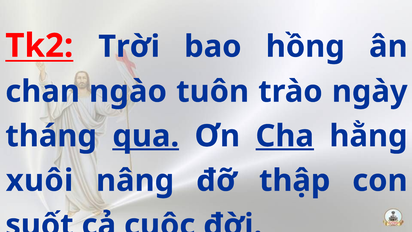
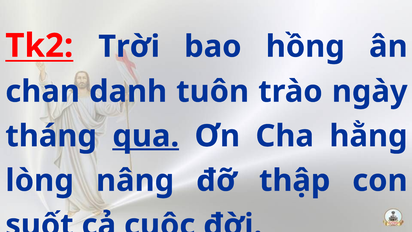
ngào: ngào -> danh
Cha underline: present -> none
xuôi: xuôi -> lòng
